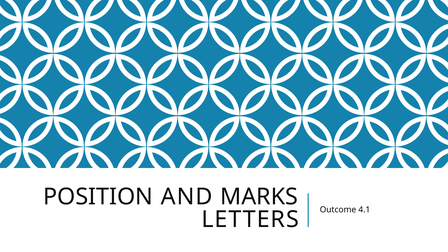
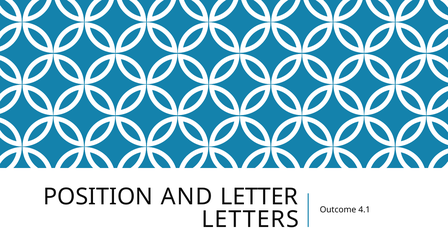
MARKS: MARKS -> LETTER
